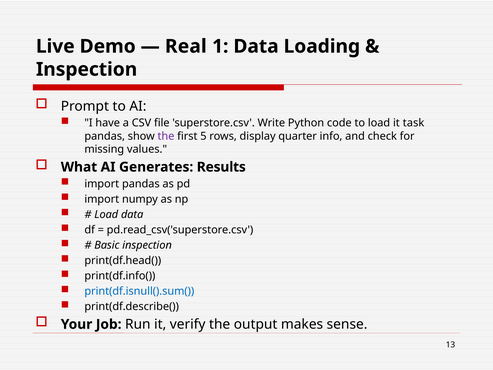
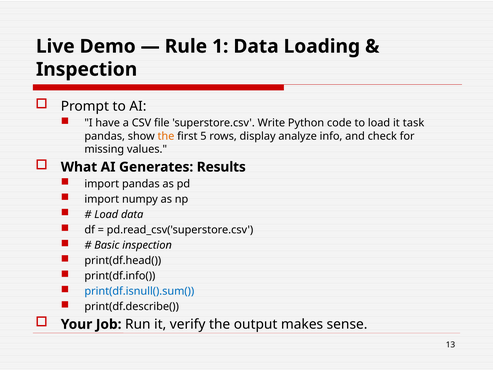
Real: Real -> Rule
the at (166, 136) colour: purple -> orange
quarter: quarter -> analyze
